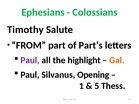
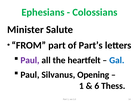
Timothy: Timothy -> Minister
highlight: highlight -> heartfelt
Gal colour: orange -> blue
5: 5 -> 6
